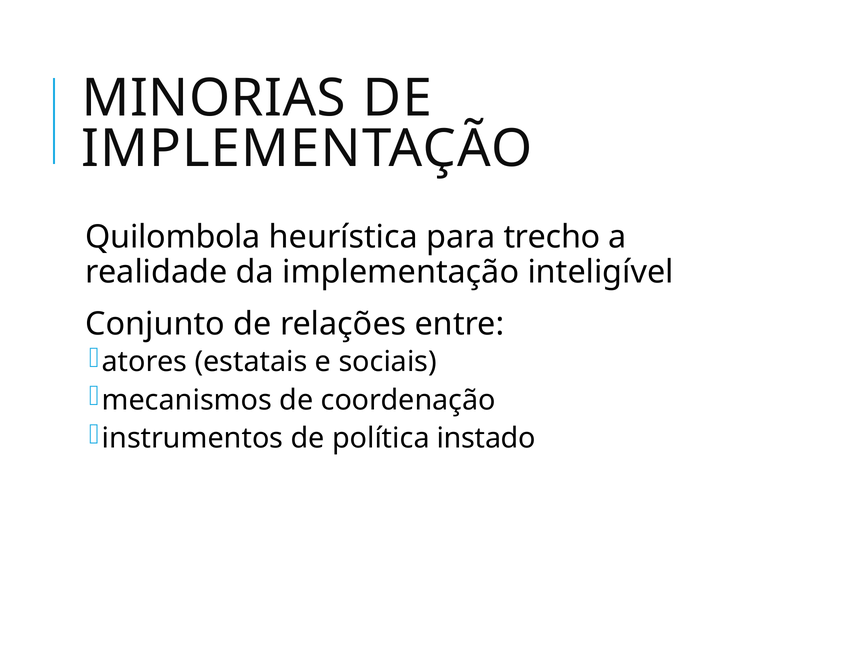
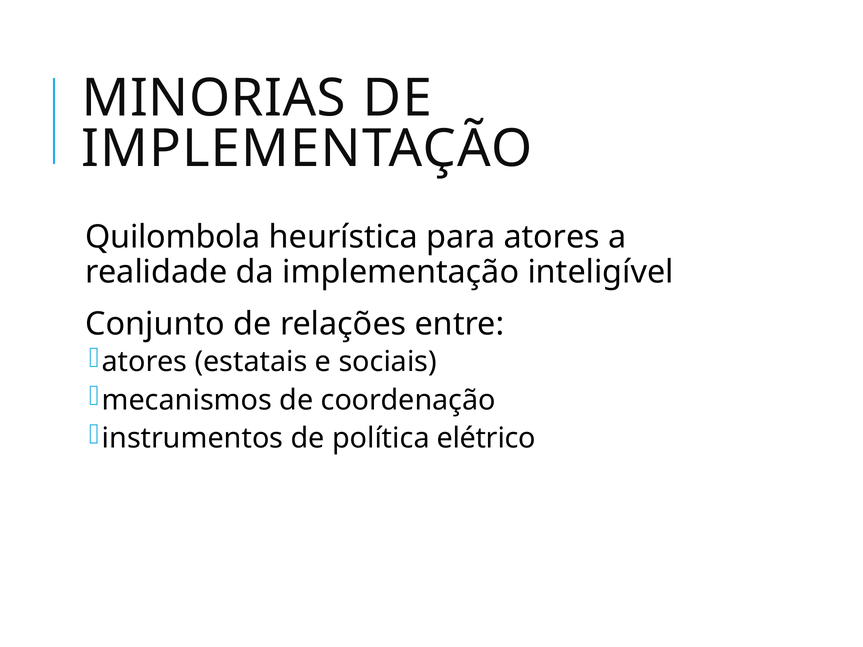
para trecho: trecho -> atores
instado: instado -> elétrico
